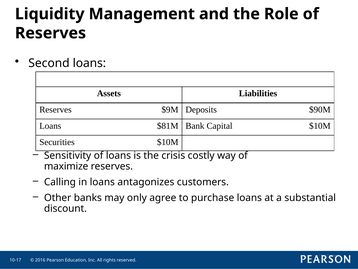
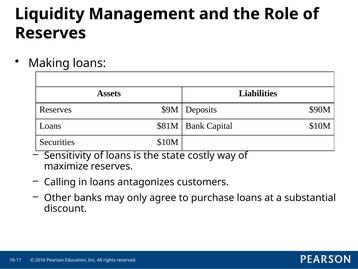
Second: Second -> Making
crisis: crisis -> state
